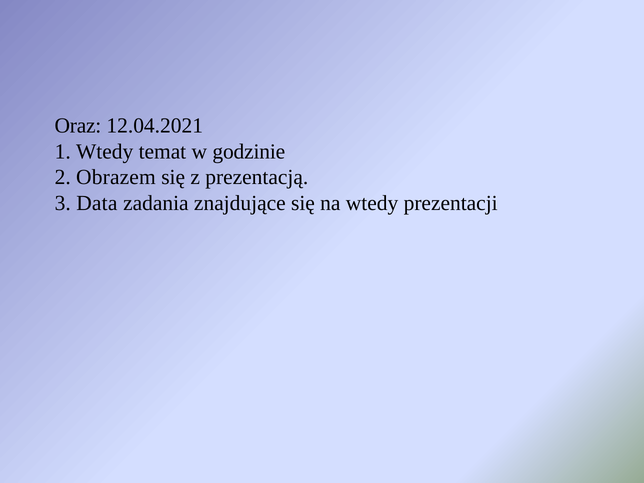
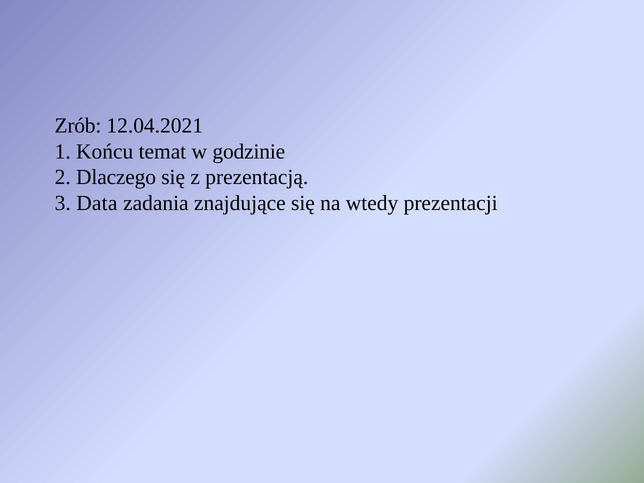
Oraz: Oraz -> Zrób
1 Wtedy: Wtedy -> Końcu
Obrazem: Obrazem -> Dlaczego
